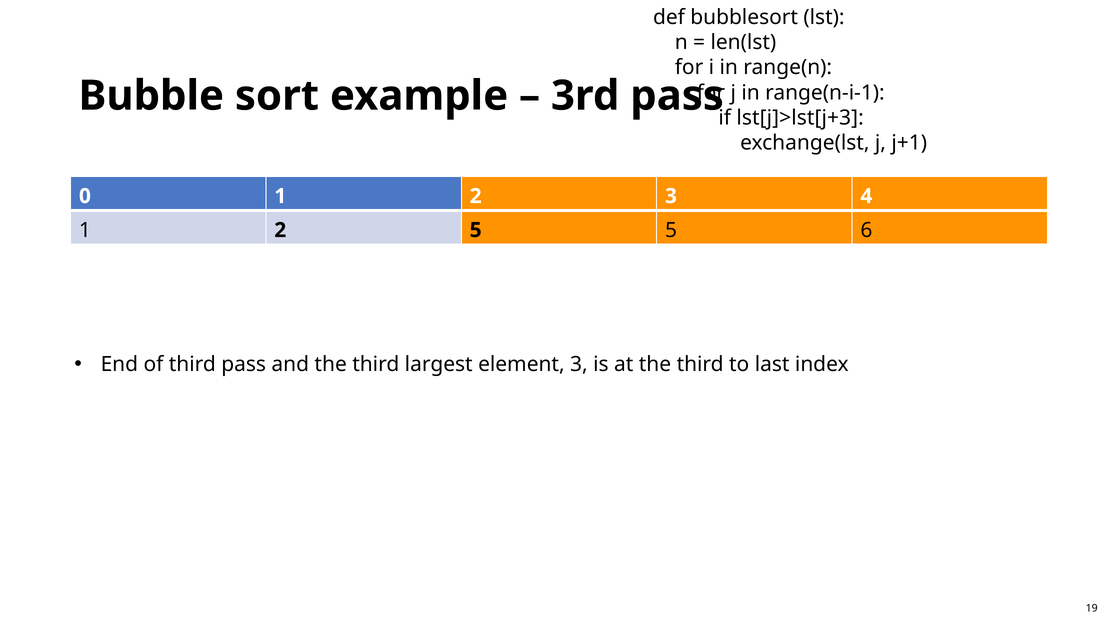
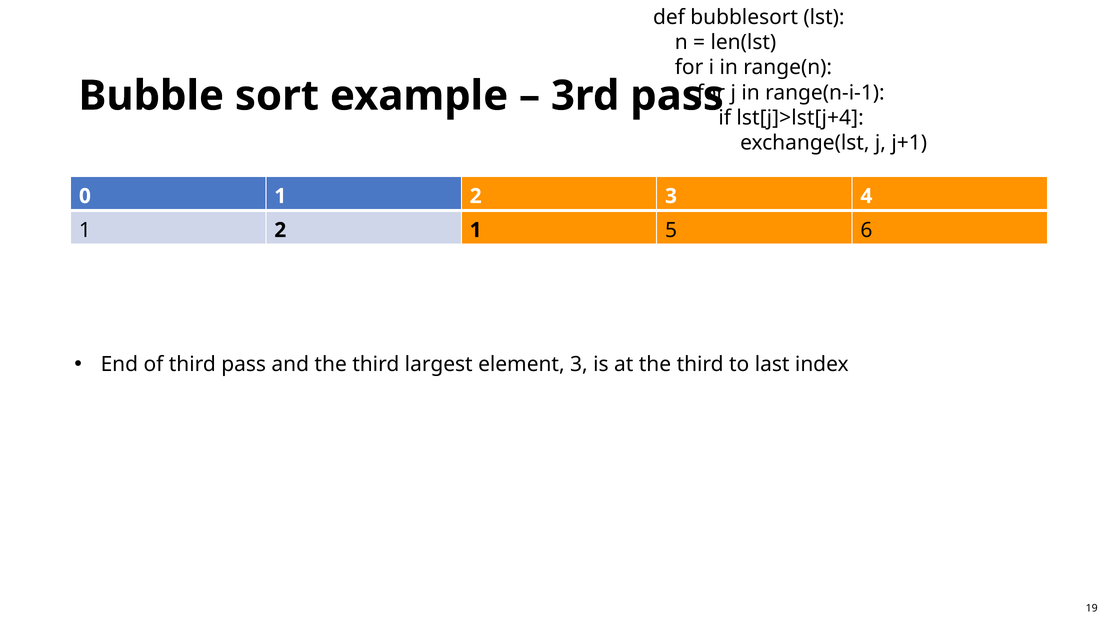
lst[j]>lst[j+3: lst[j]>lst[j+3 -> lst[j]>lst[j+4
2 5: 5 -> 1
